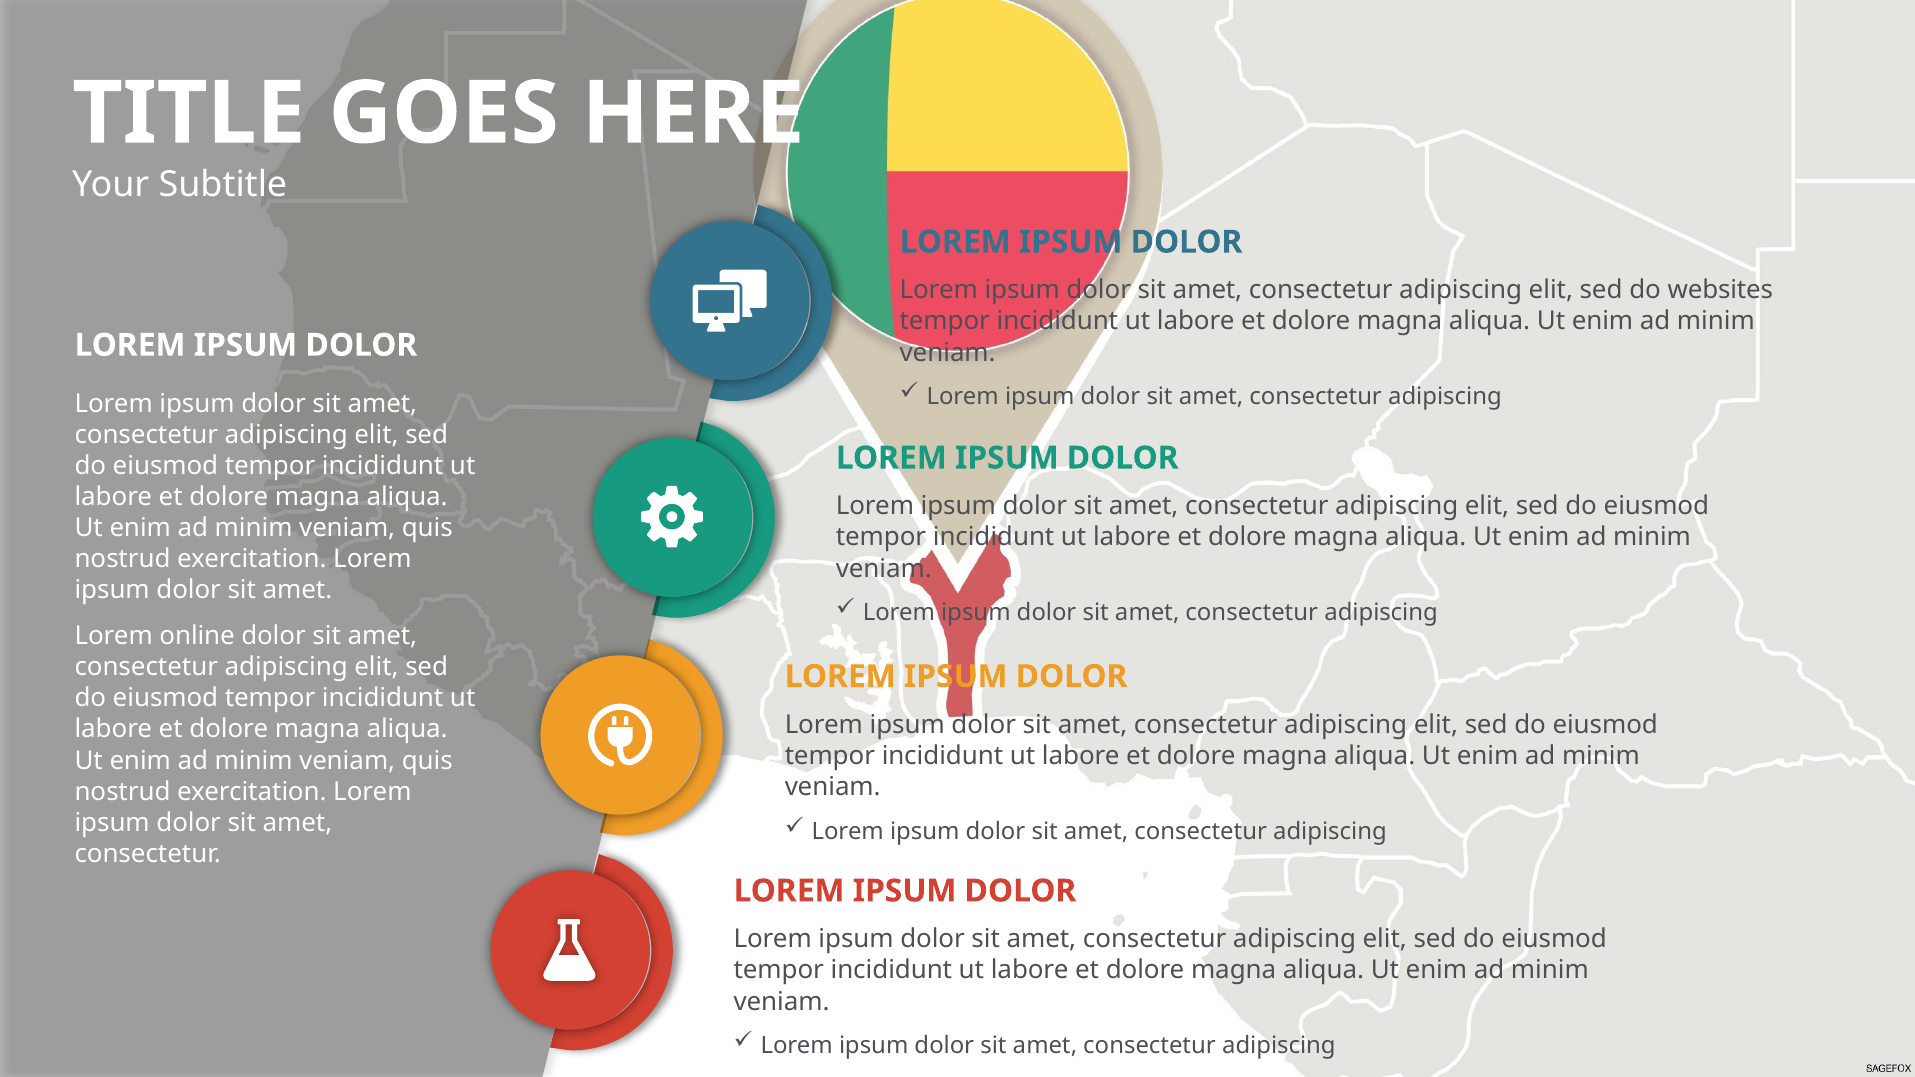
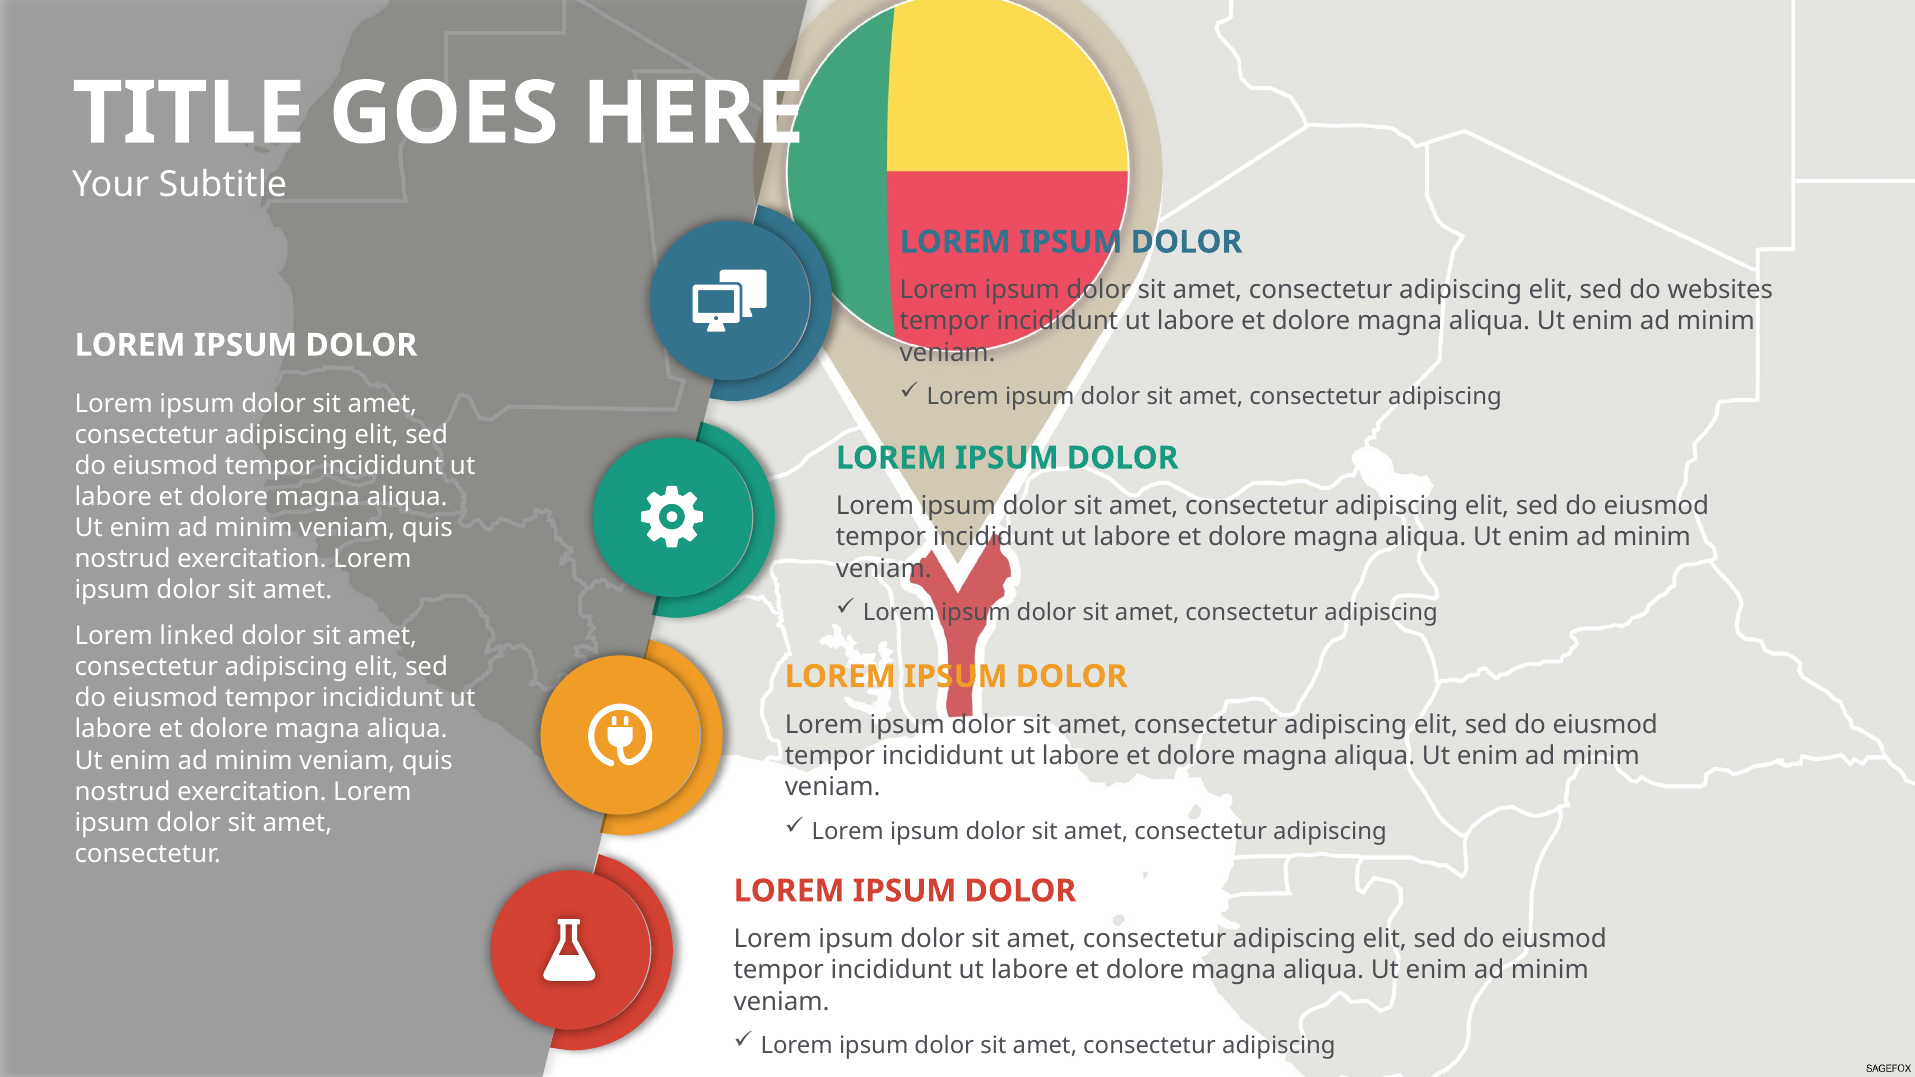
online: online -> linked
